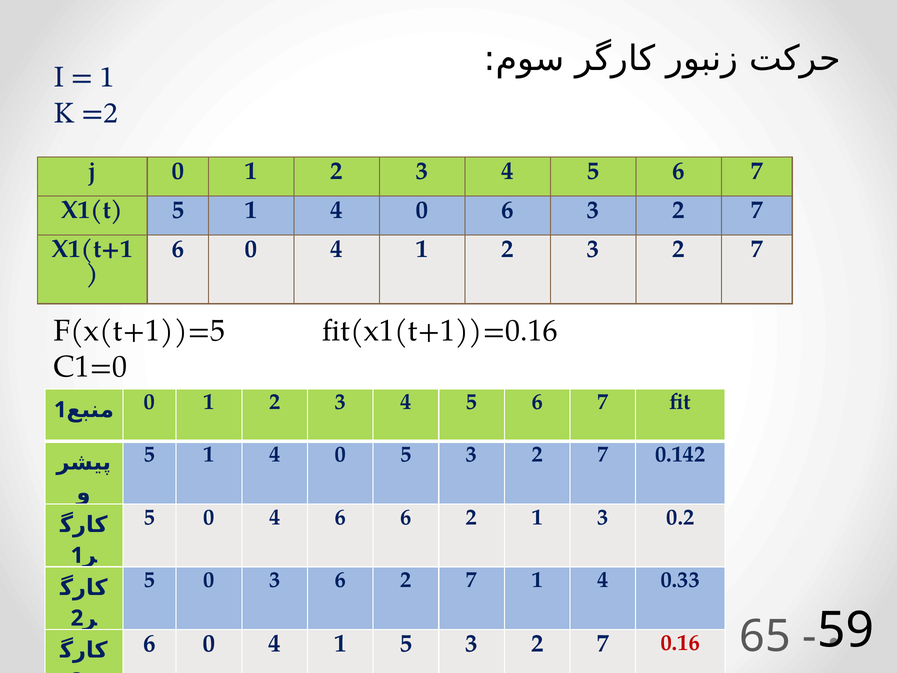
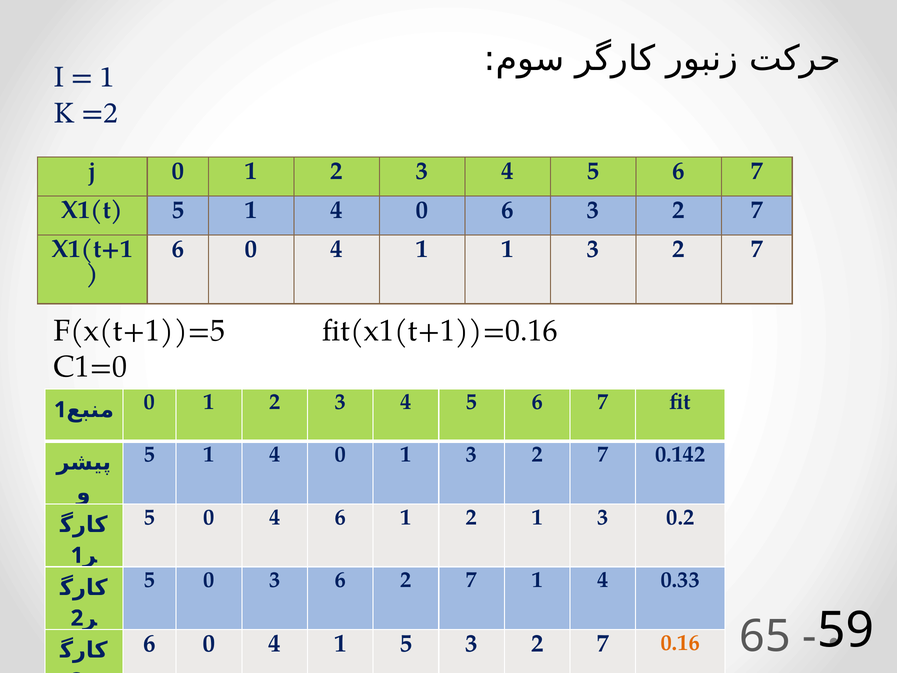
4 1 2: 2 -> 1
4 0 5: 5 -> 1
6 6: 6 -> 1
0.16 colour: red -> orange
